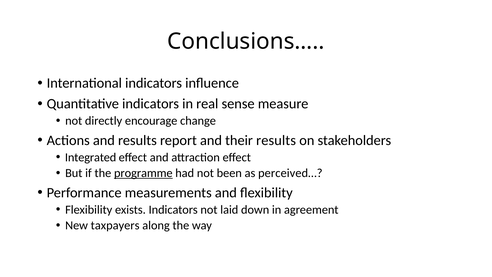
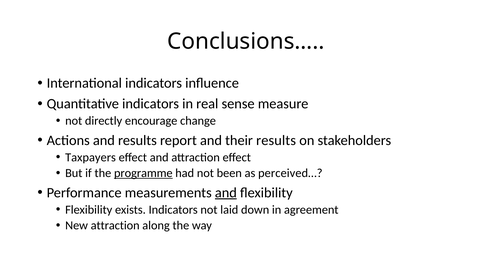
Integrated: Integrated -> Taxpayers
and at (226, 192) underline: none -> present
New taxpayers: taxpayers -> attraction
